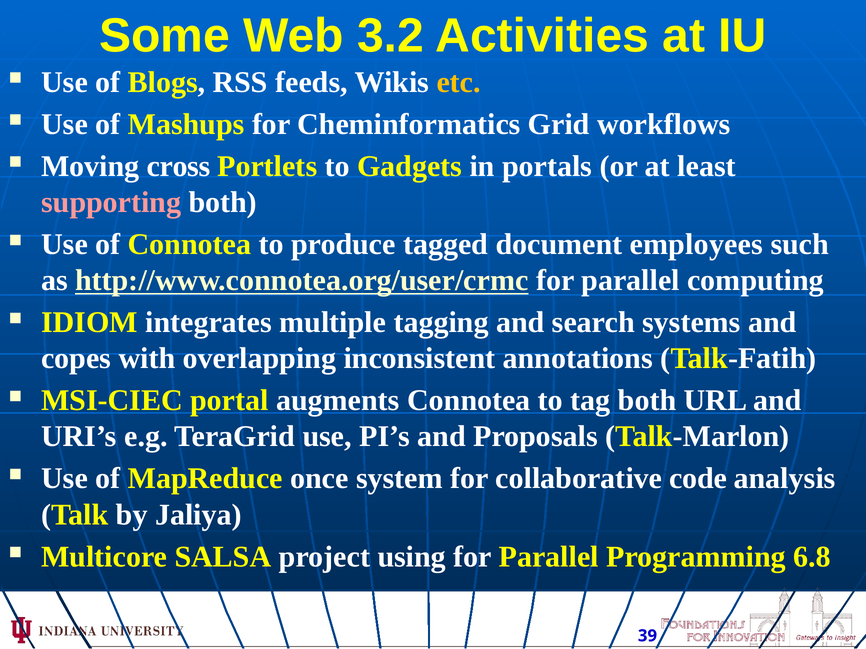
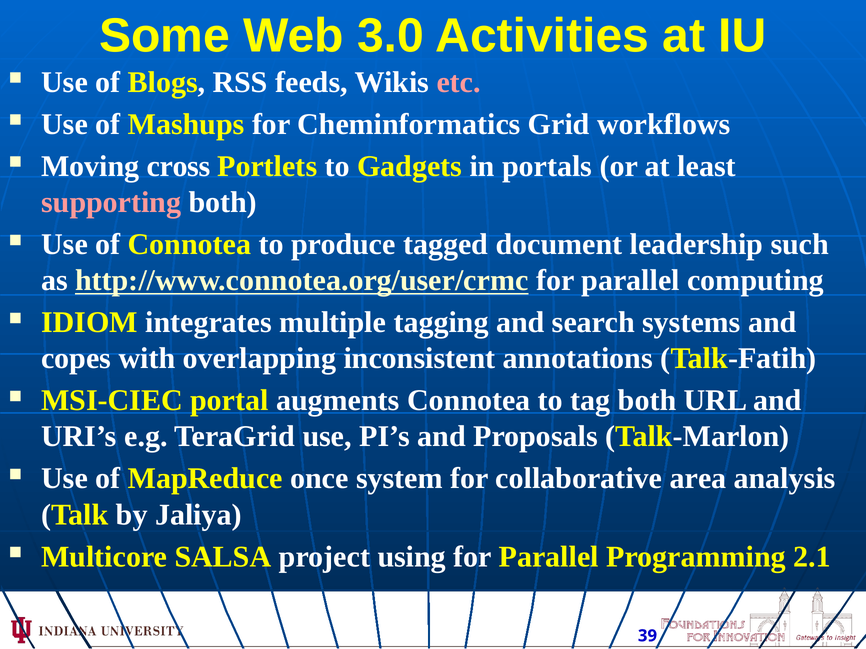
3.2: 3.2 -> 3.0
etc colour: yellow -> pink
employees: employees -> leadership
code: code -> area
6.8: 6.8 -> 2.1
